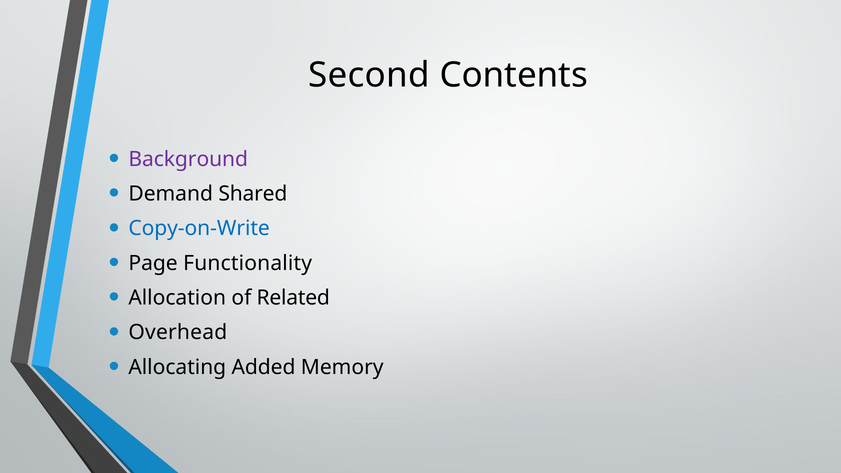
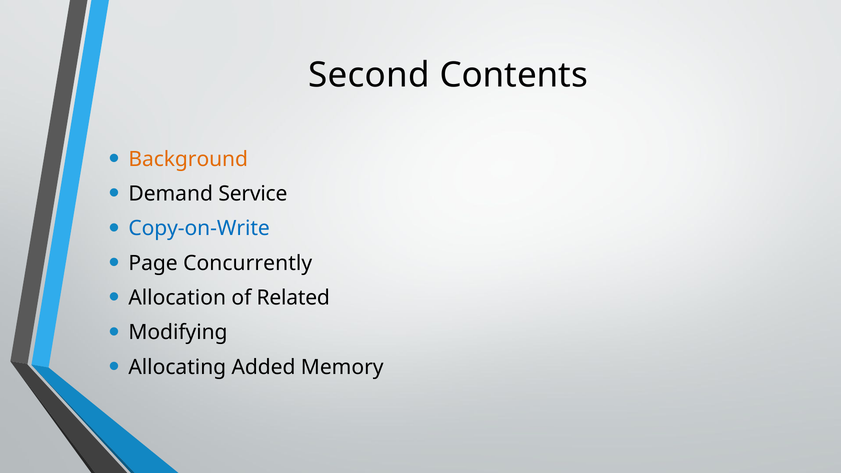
Background colour: purple -> orange
Shared: Shared -> Service
Functionality: Functionality -> Concurrently
Overhead: Overhead -> Modifying
